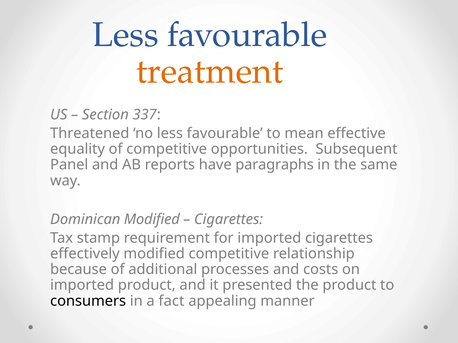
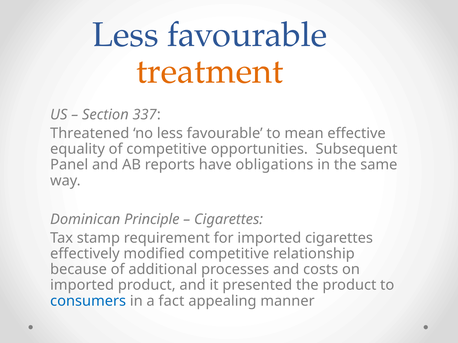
paragraphs: paragraphs -> obligations
Dominican Modified: Modified -> Principle
consumers colour: black -> blue
